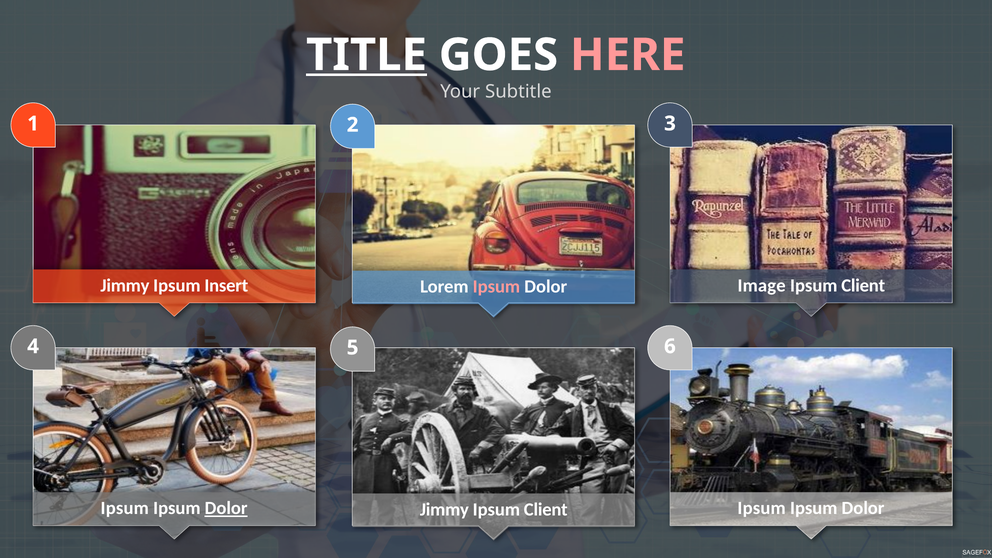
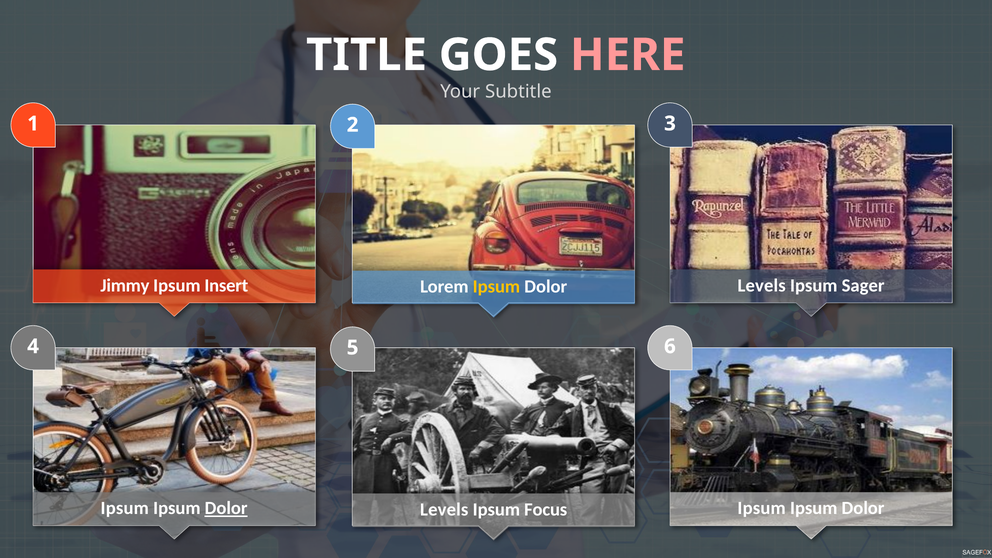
TITLE underline: present -> none
Image at (762, 285): Image -> Levels
Client at (863, 285): Client -> Sager
Ipsum at (496, 287) colour: pink -> yellow
Jimmy at (444, 510): Jimmy -> Levels
Client at (546, 510): Client -> Focus
